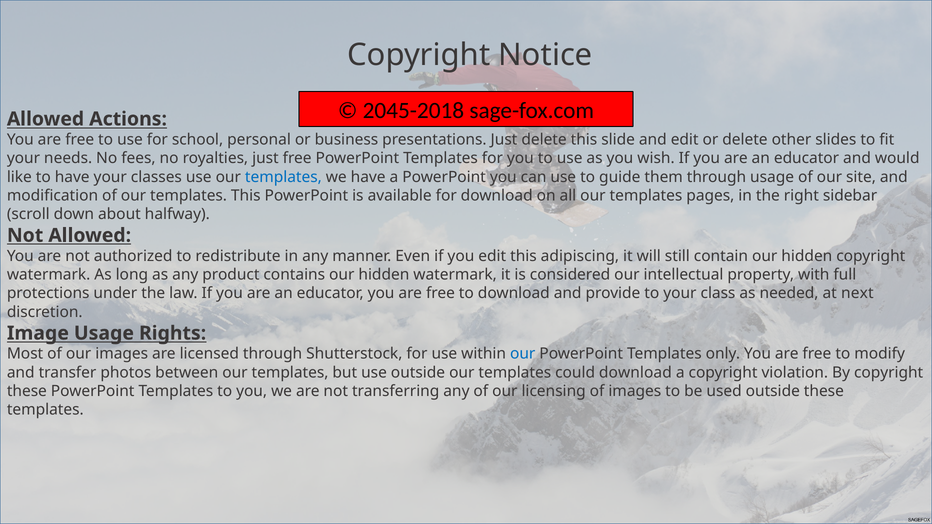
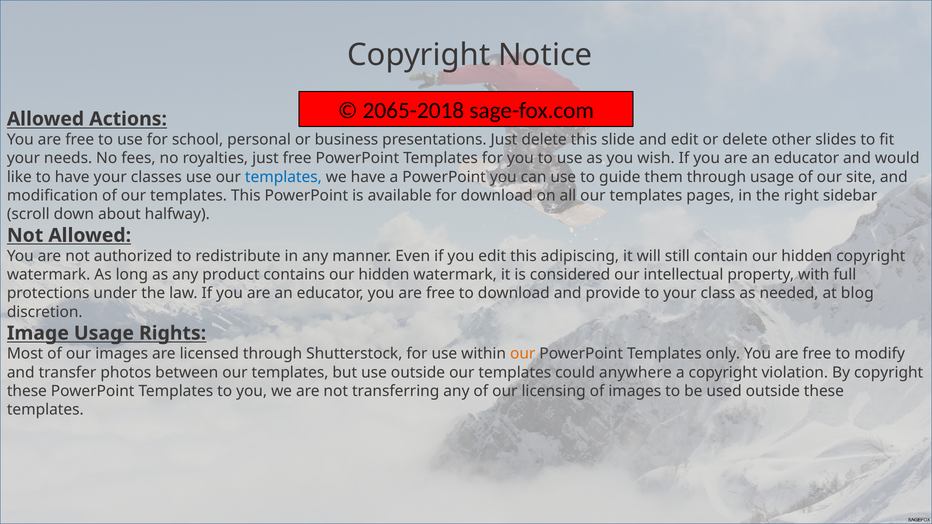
2045-2018: 2045-2018 -> 2065-2018
next: next -> blog
our at (523, 354) colour: blue -> orange
could download: download -> anywhere
